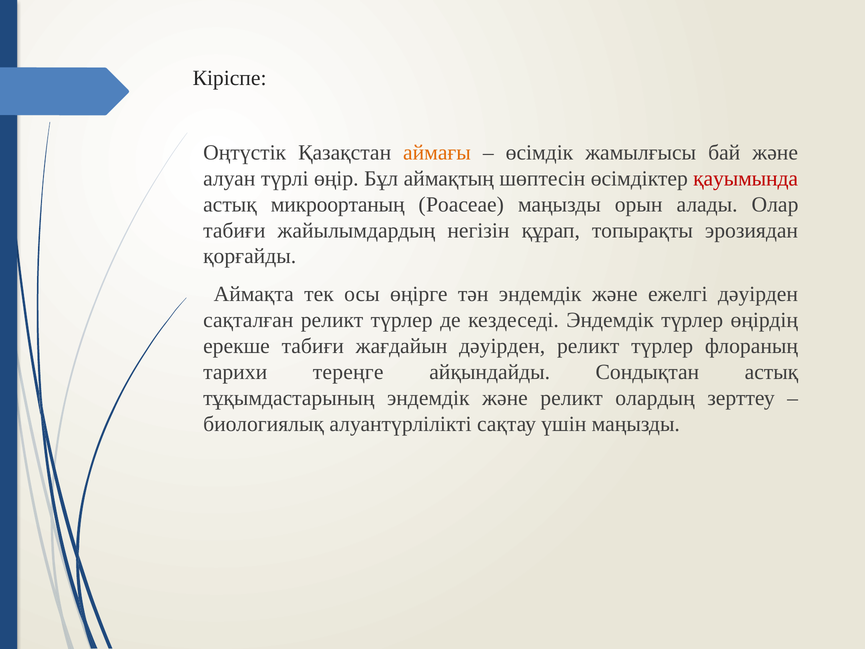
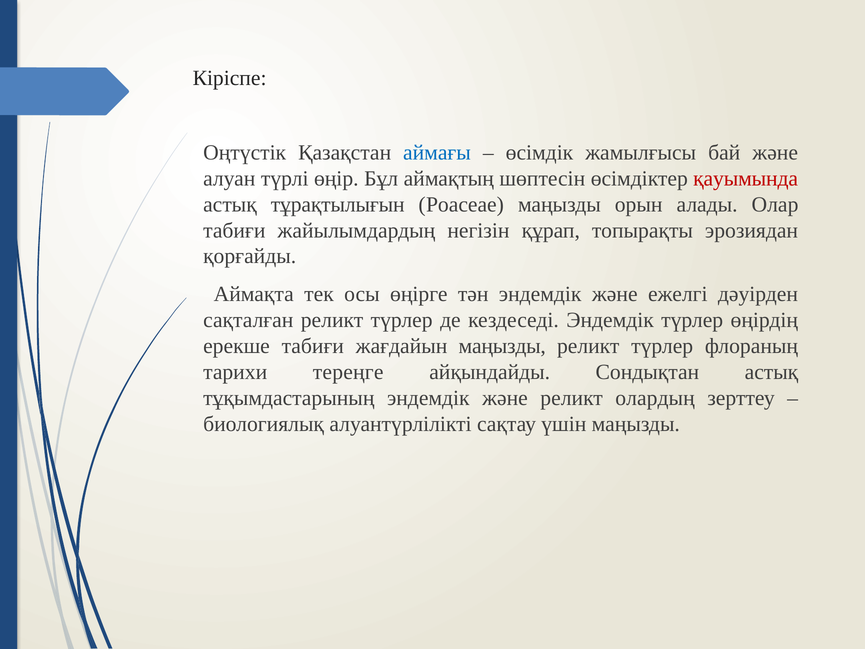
аймағы colour: orange -> blue
микроортаның: микроортаның -> тұрақтылығын
жағдайын дәуірден: дәуірден -> маңызды
